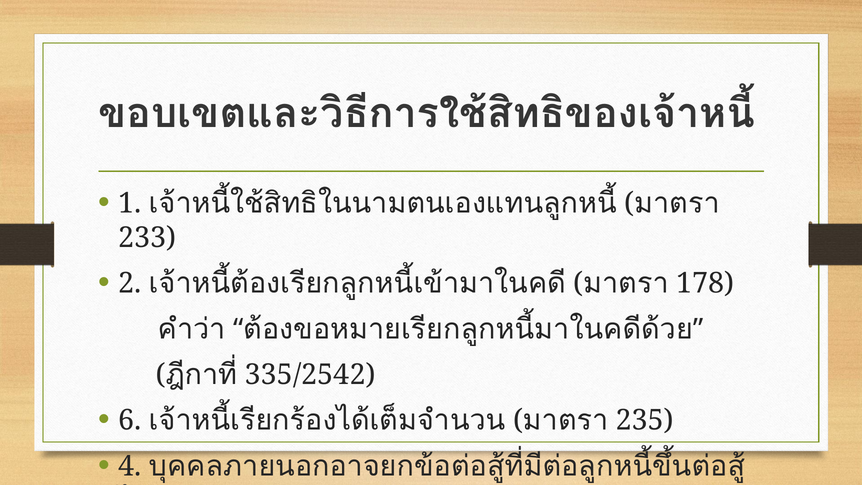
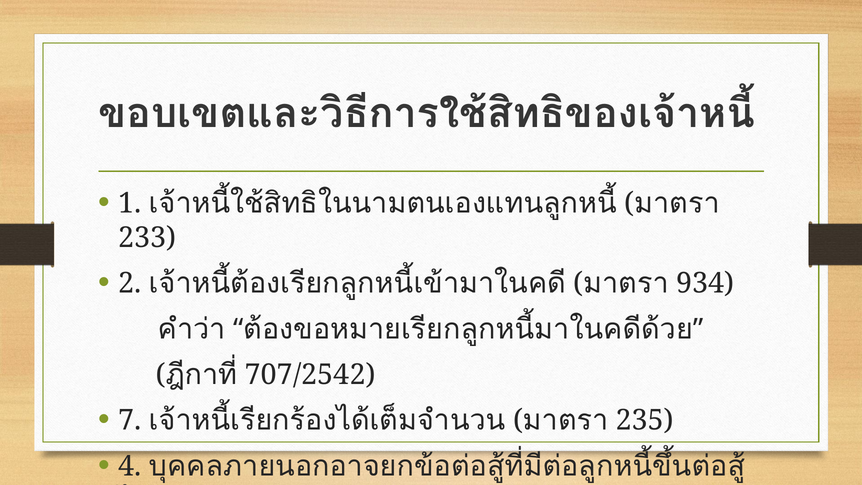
178: 178 -> 934
335/2542: 335/2542 -> 707/2542
6: 6 -> 7
